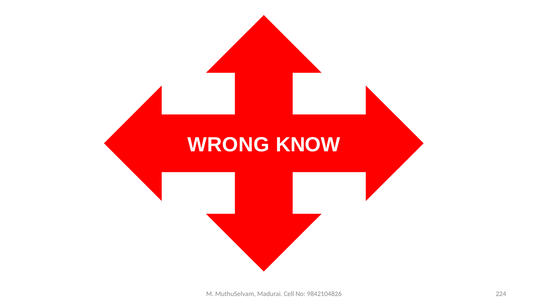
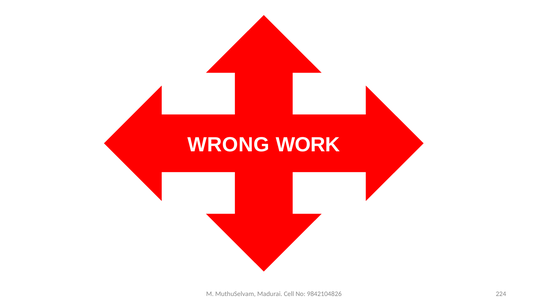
KNOW: KNOW -> WORK
